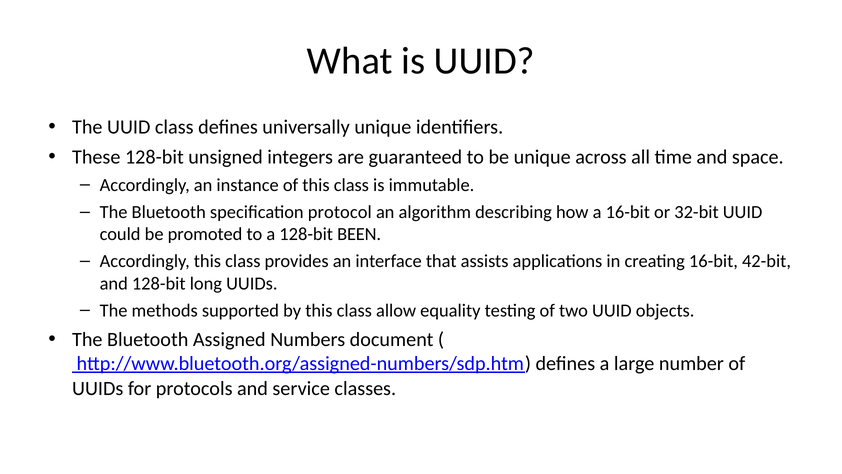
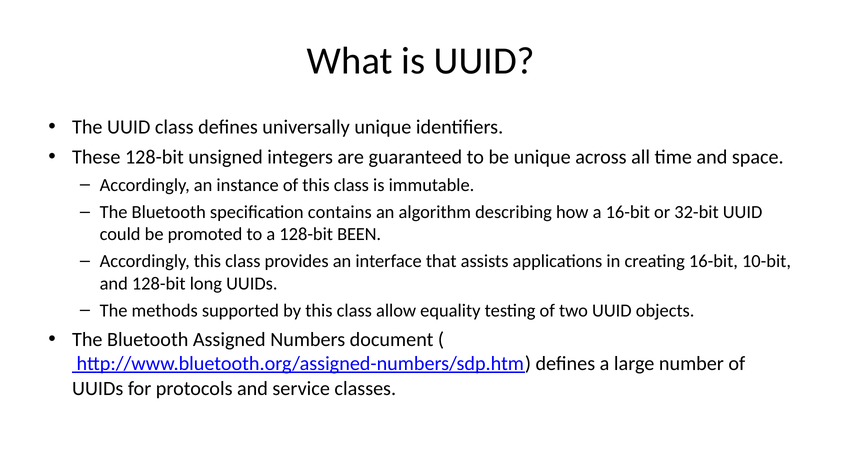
protocol: protocol -> contains
42-bit: 42-bit -> 10-bit
